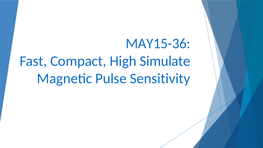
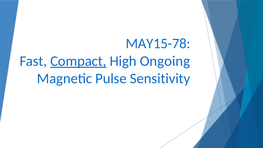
MAY15-36: MAY15-36 -> MAY15-78
Compact underline: none -> present
Simulate: Simulate -> Ongoing
